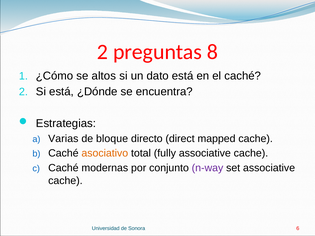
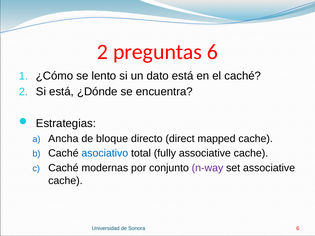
preguntas 8: 8 -> 6
altos: altos -> lento
Varias: Varias -> Ancha
asociativo colour: orange -> blue
